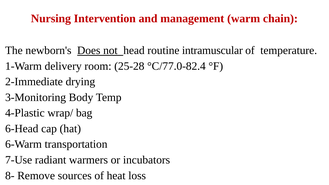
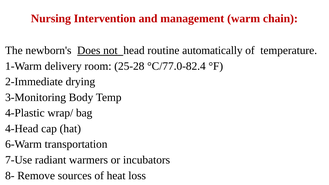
intramuscular: intramuscular -> automatically
6-Head: 6-Head -> 4-Head
